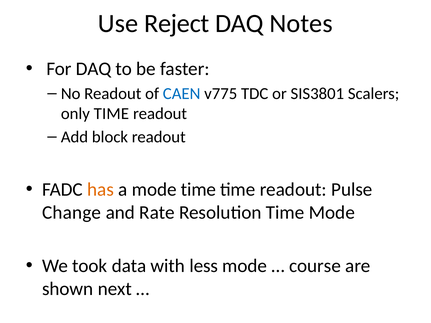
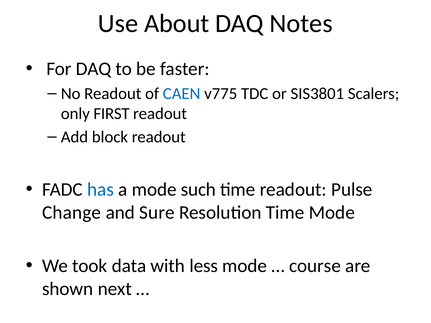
Reject: Reject -> About
only TIME: TIME -> FIRST
has colour: orange -> blue
mode time: time -> such
Rate: Rate -> Sure
